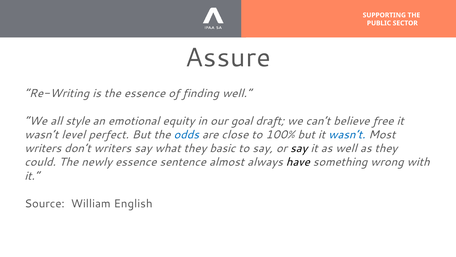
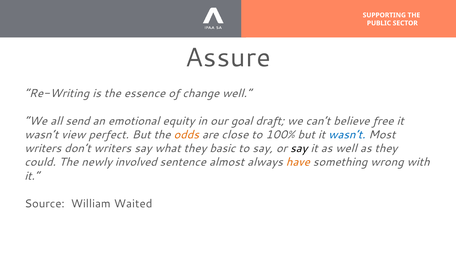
finding: finding -> change
style: style -> send
level: level -> view
odds colour: blue -> orange
newly essence: essence -> involved
have colour: black -> orange
English: English -> Waited
